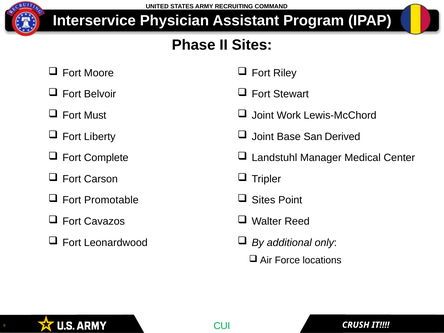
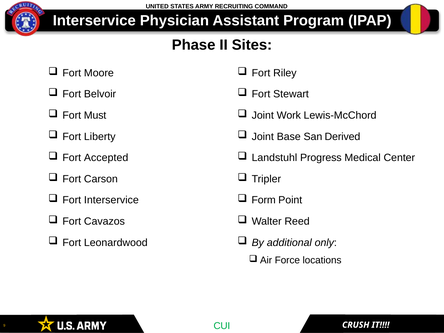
Complete: Complete -> Accepted
Manager: Manager -> Progress
Fort Promotable: Promotable -> Interservice
Sites at (264, 200): Sites -> Form
